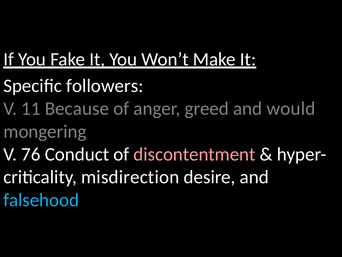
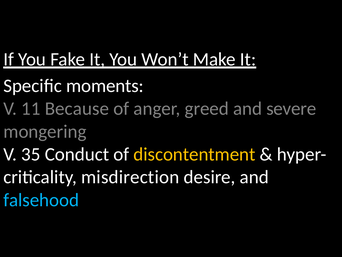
followers: followers -> moments
would: would -> severe
76: 76 -> 35
discontentment colour: pink -> yellow
